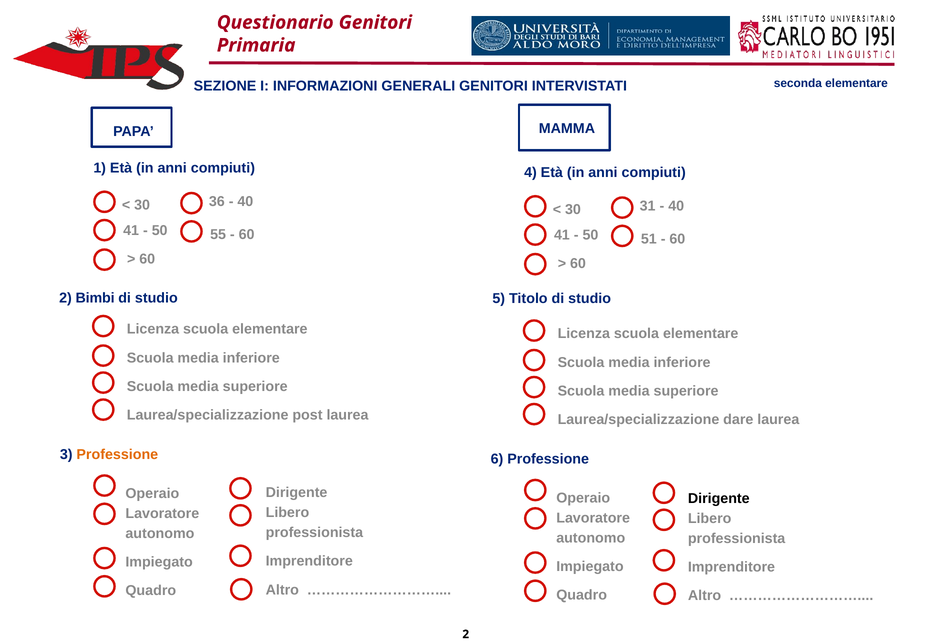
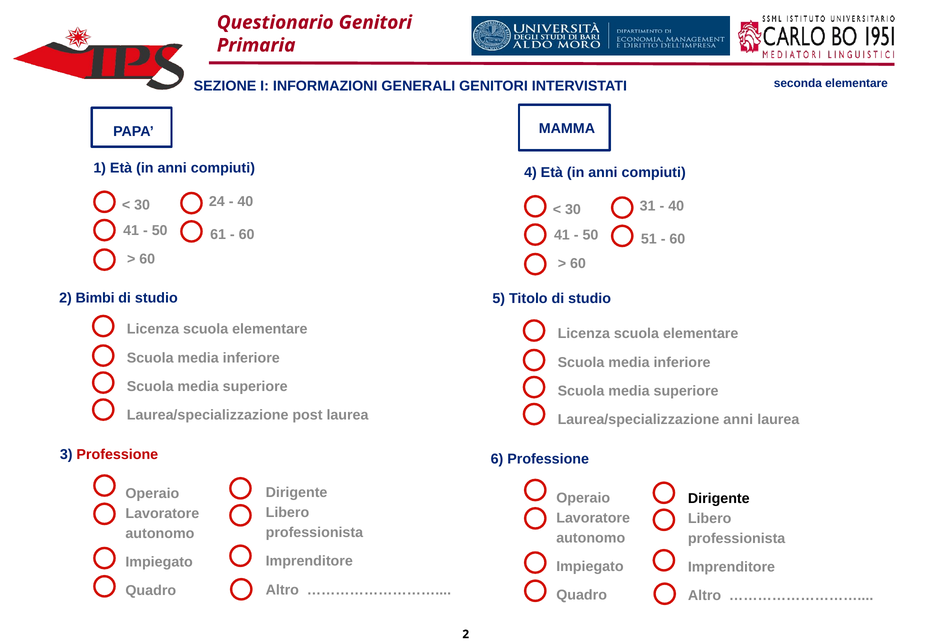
36: 36 -> 24
55: 55 -> 61
Laurea/specializzazione dare: dare -> anni
Professione at (117, 455) colour: orange -> red
